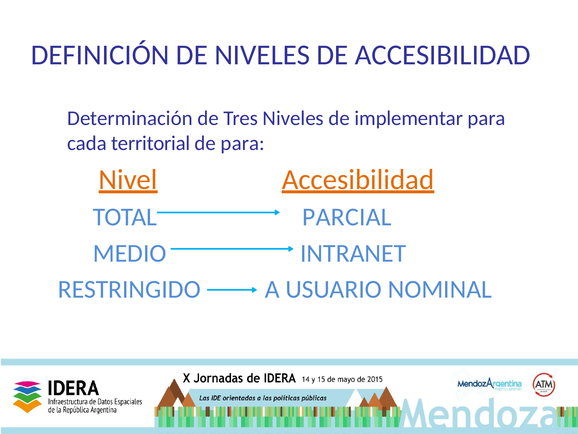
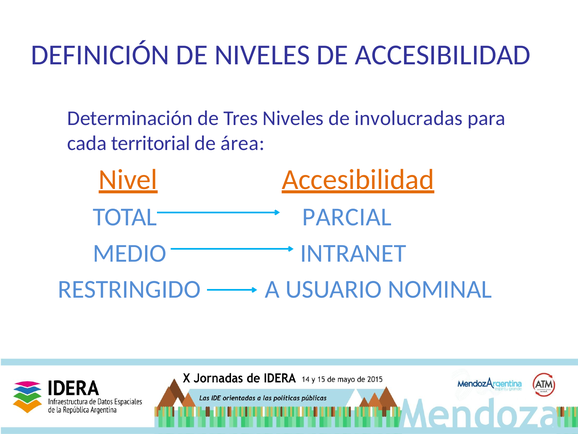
implementar: implementar -> involucradas
de para: para -> área
